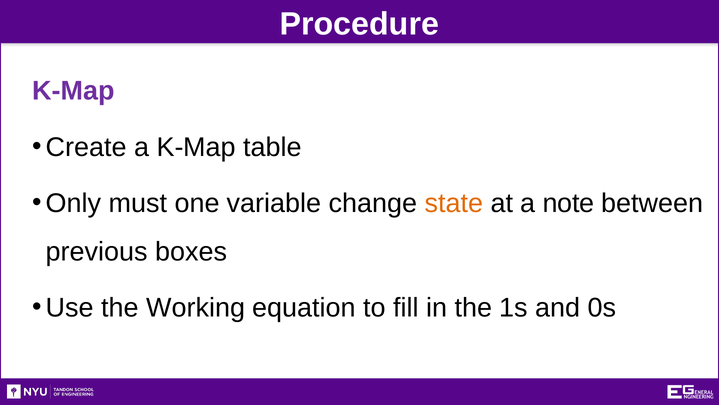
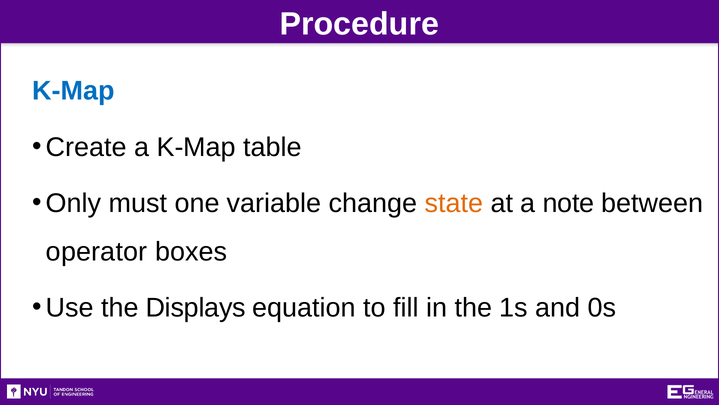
K-Map at (74, 91) colour: purple -> blue
previous: previous -> operator
Working: Working -> Displays
